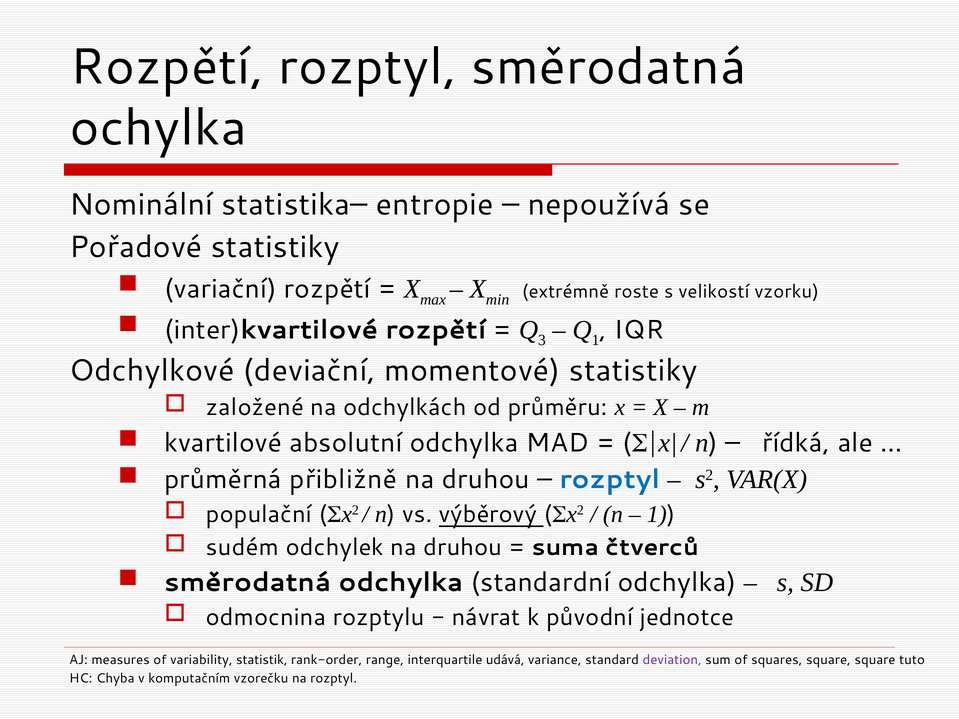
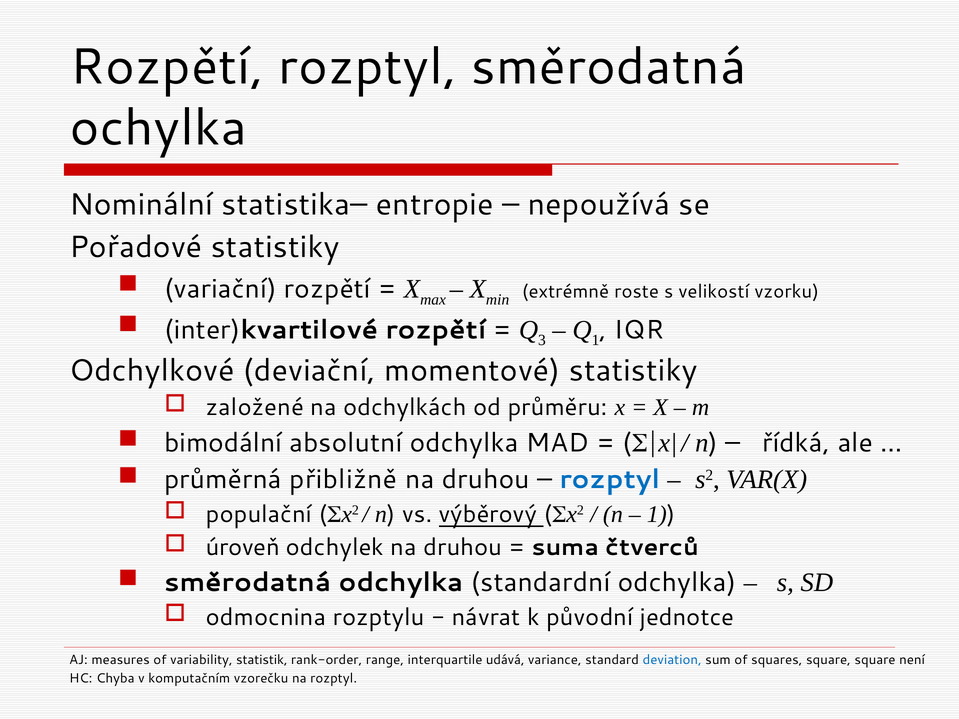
kvartilové: kvartilové -> bimodální
sudém: sudém -> úroveň
deviation colour: purple -> blue
tuto: tuto -> není
